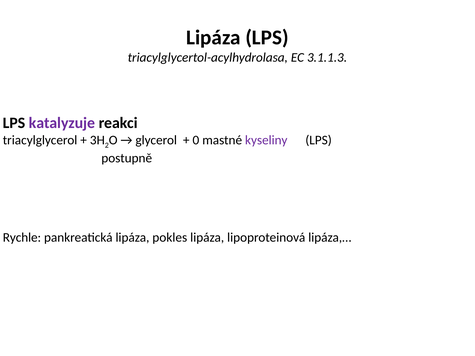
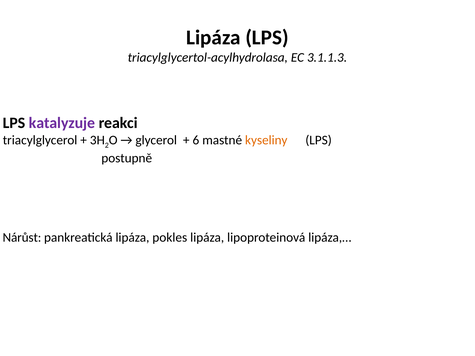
0: 0 -> 6
kyseliny colour: purple -> orange
Rychle: Rychle -> Nárůst
